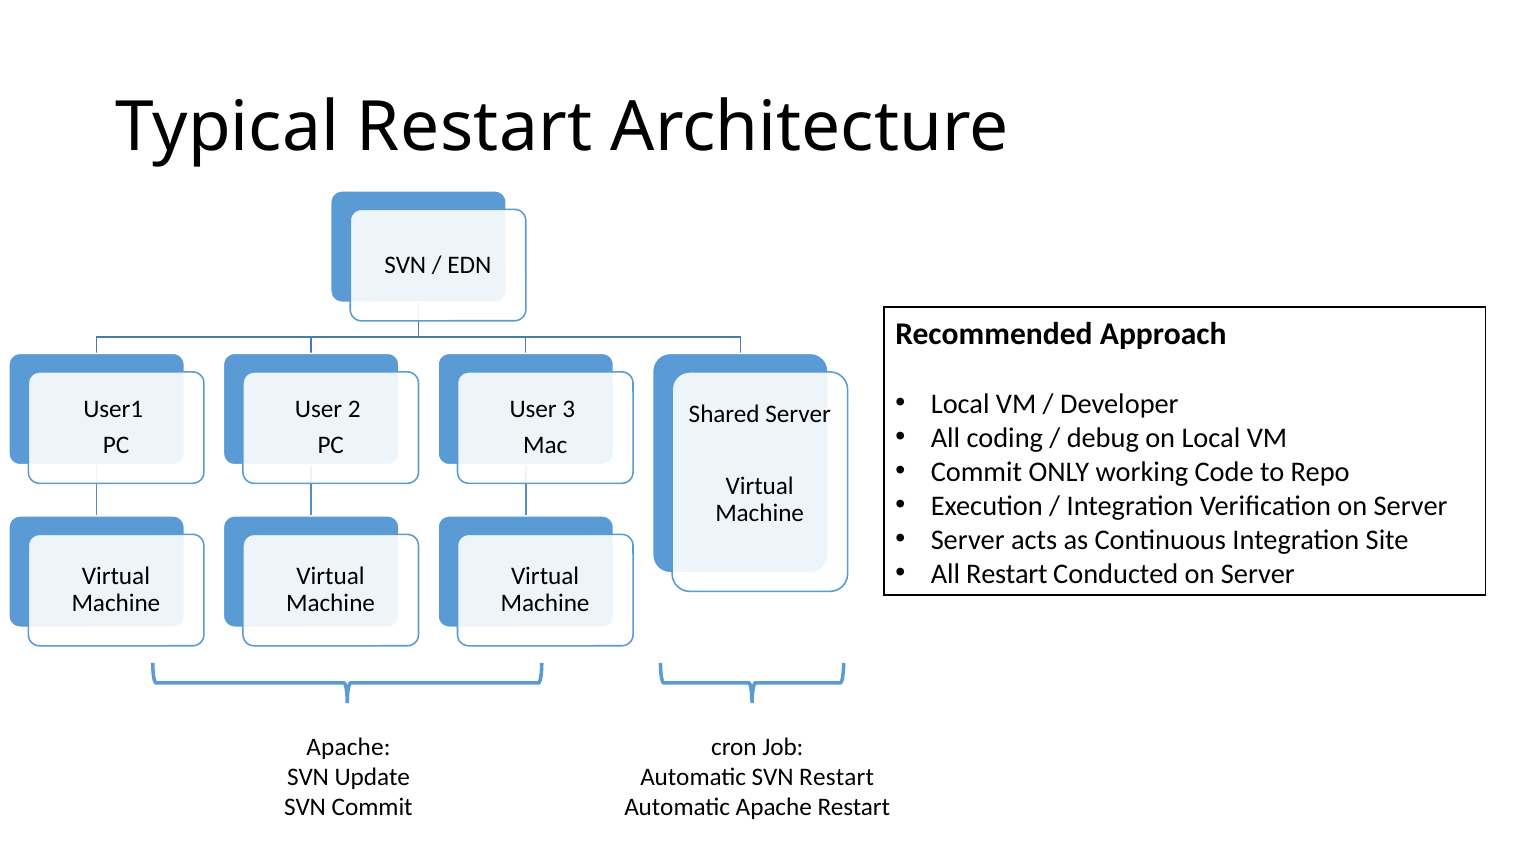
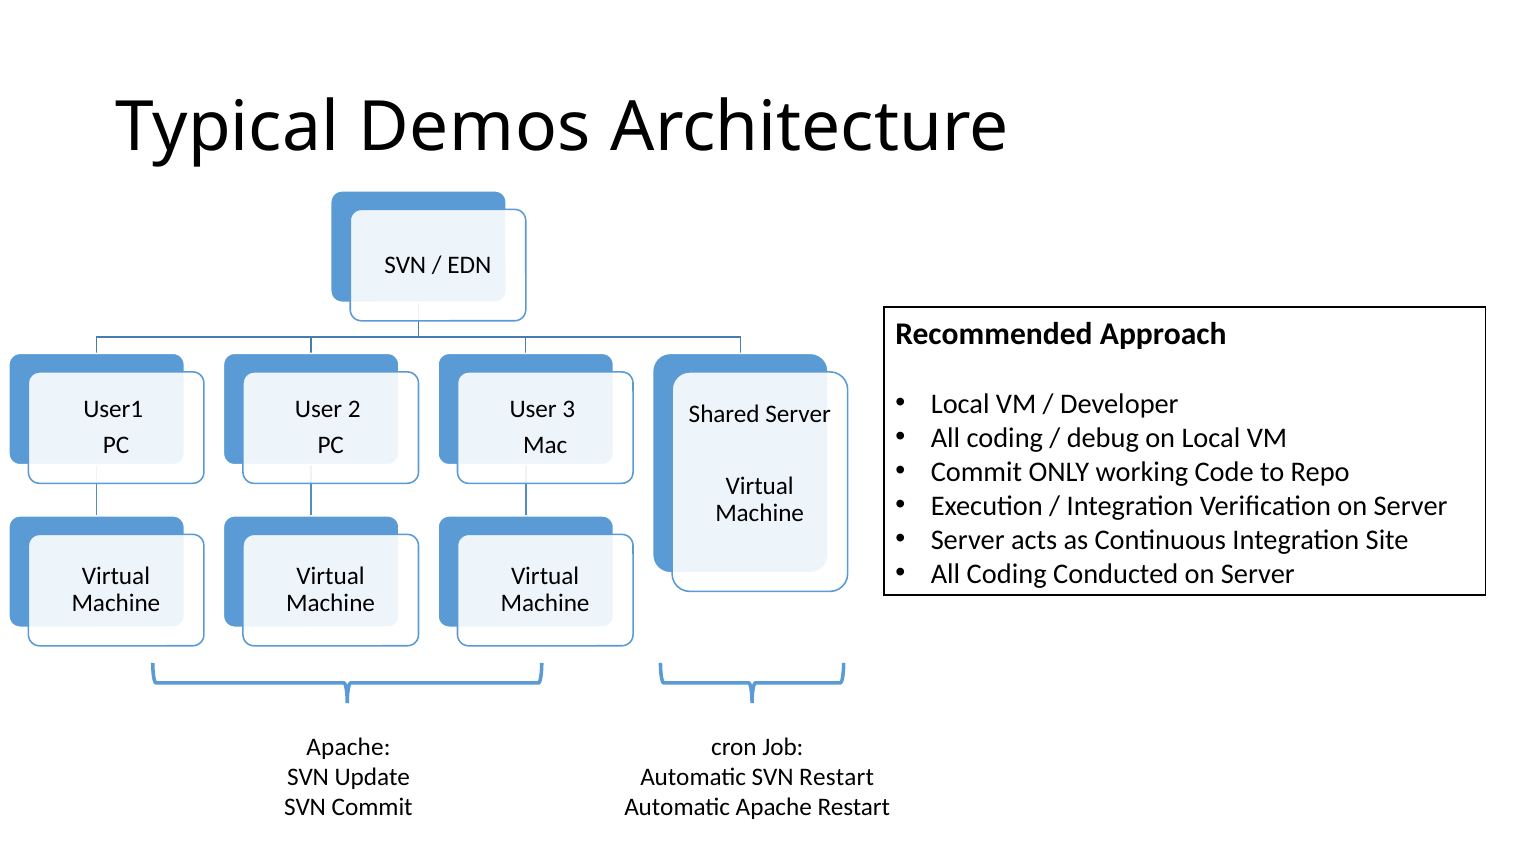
Typical Restart: Restart -> Demos
Restart at (1007, 574): Restart -> Coding
